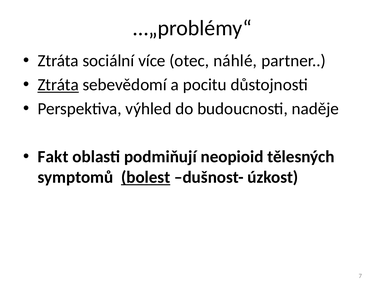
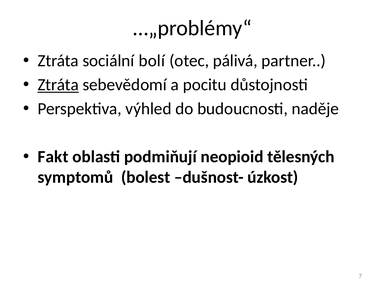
více: více -> bolí
náhlé: náhlé -> pálivá
bolest underline: present -> none
